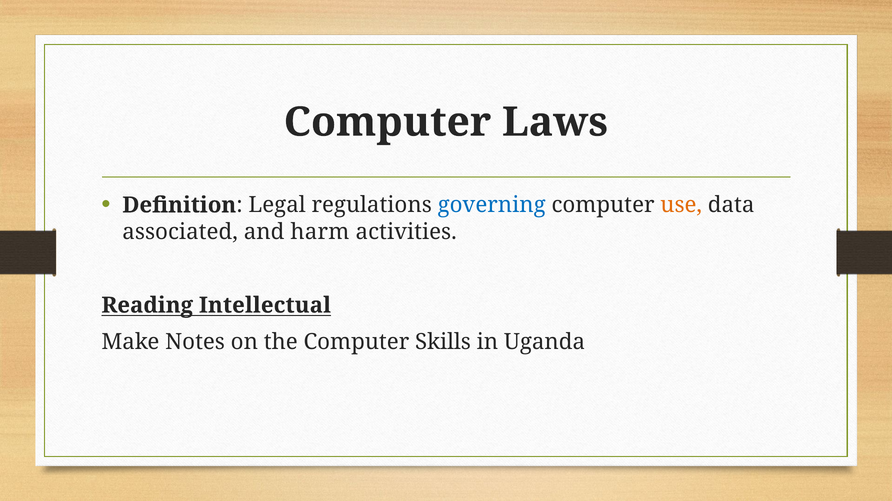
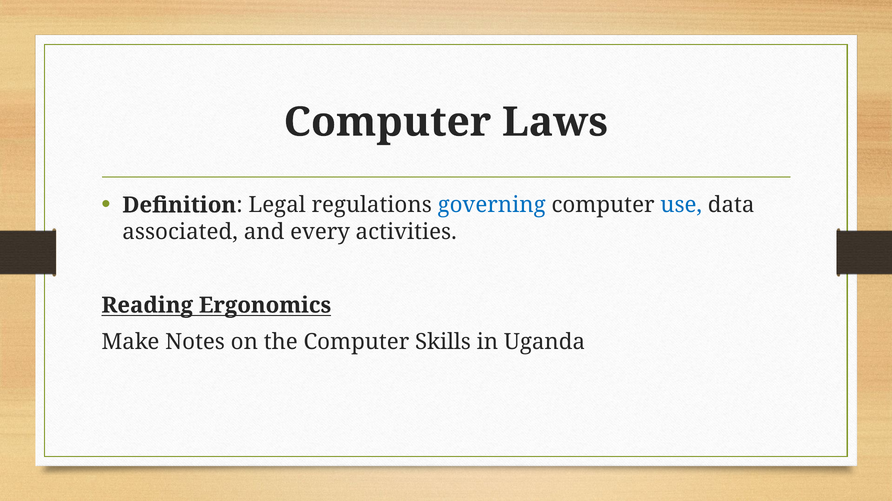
use colour: orange -> blue
harm: harm -> every
Intellectual: Intellectual -> Ergonomics
